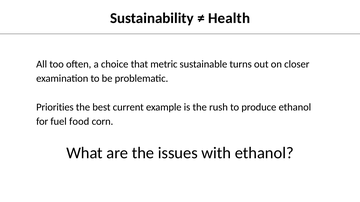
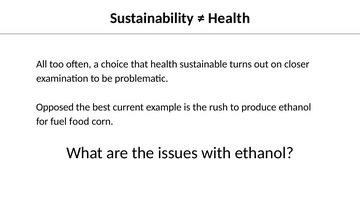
that metric: metric -> health
Priorities: Priorities -> Opposed
